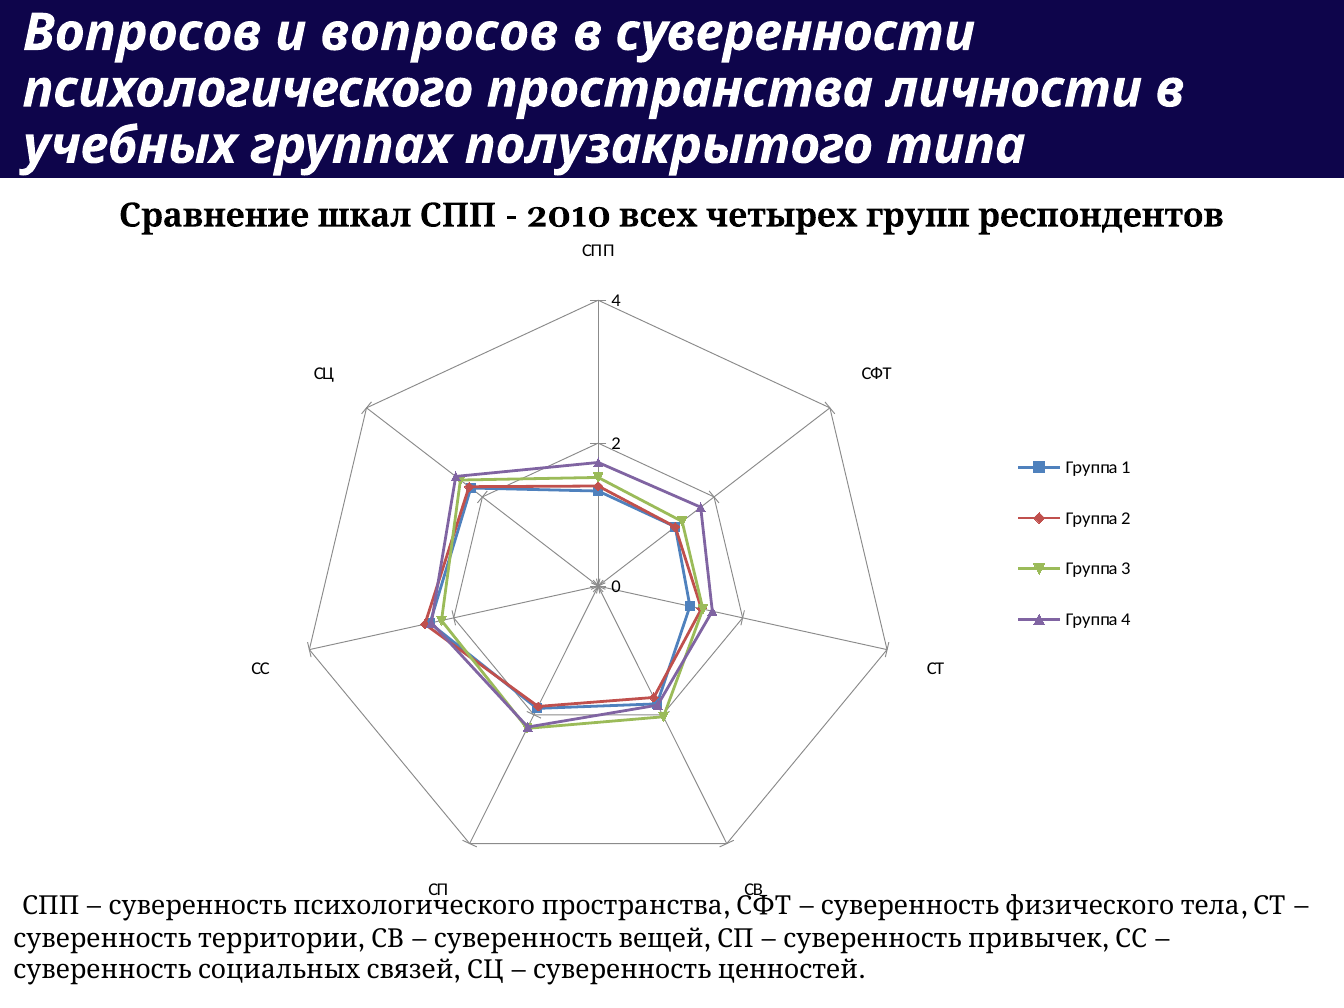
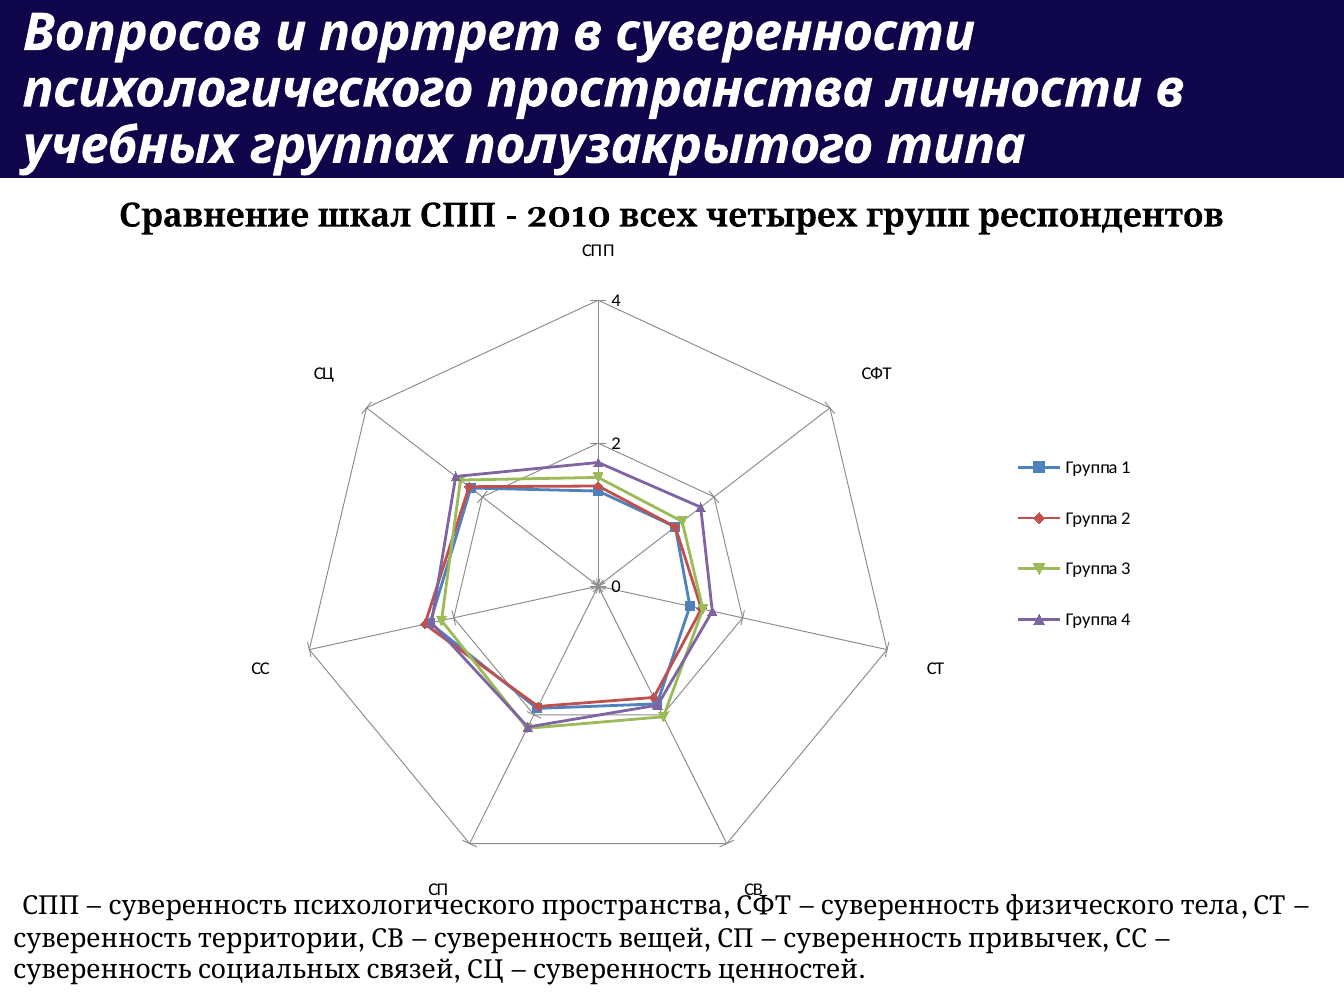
и вопросов: вопросов -> портрет
